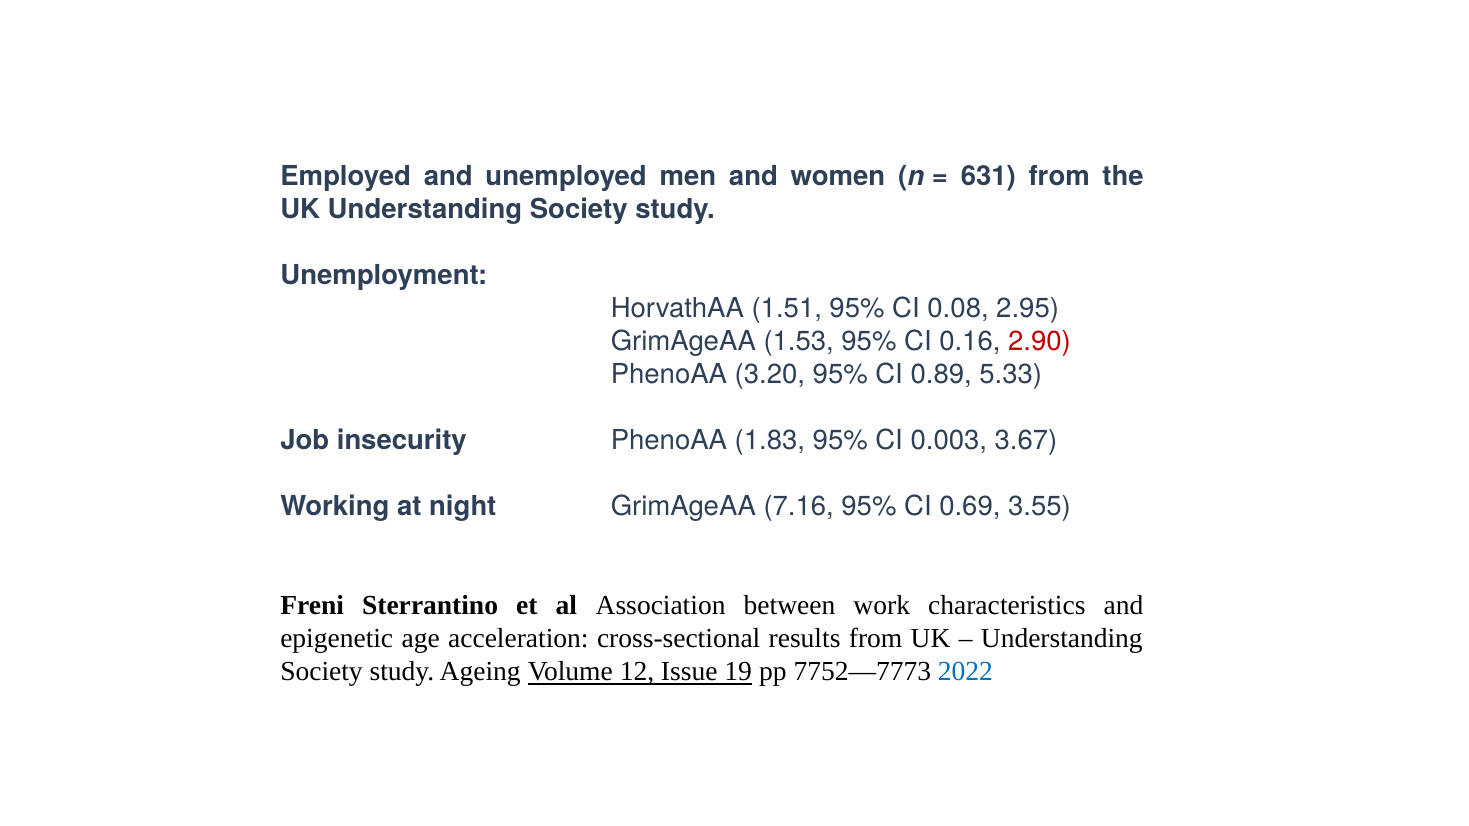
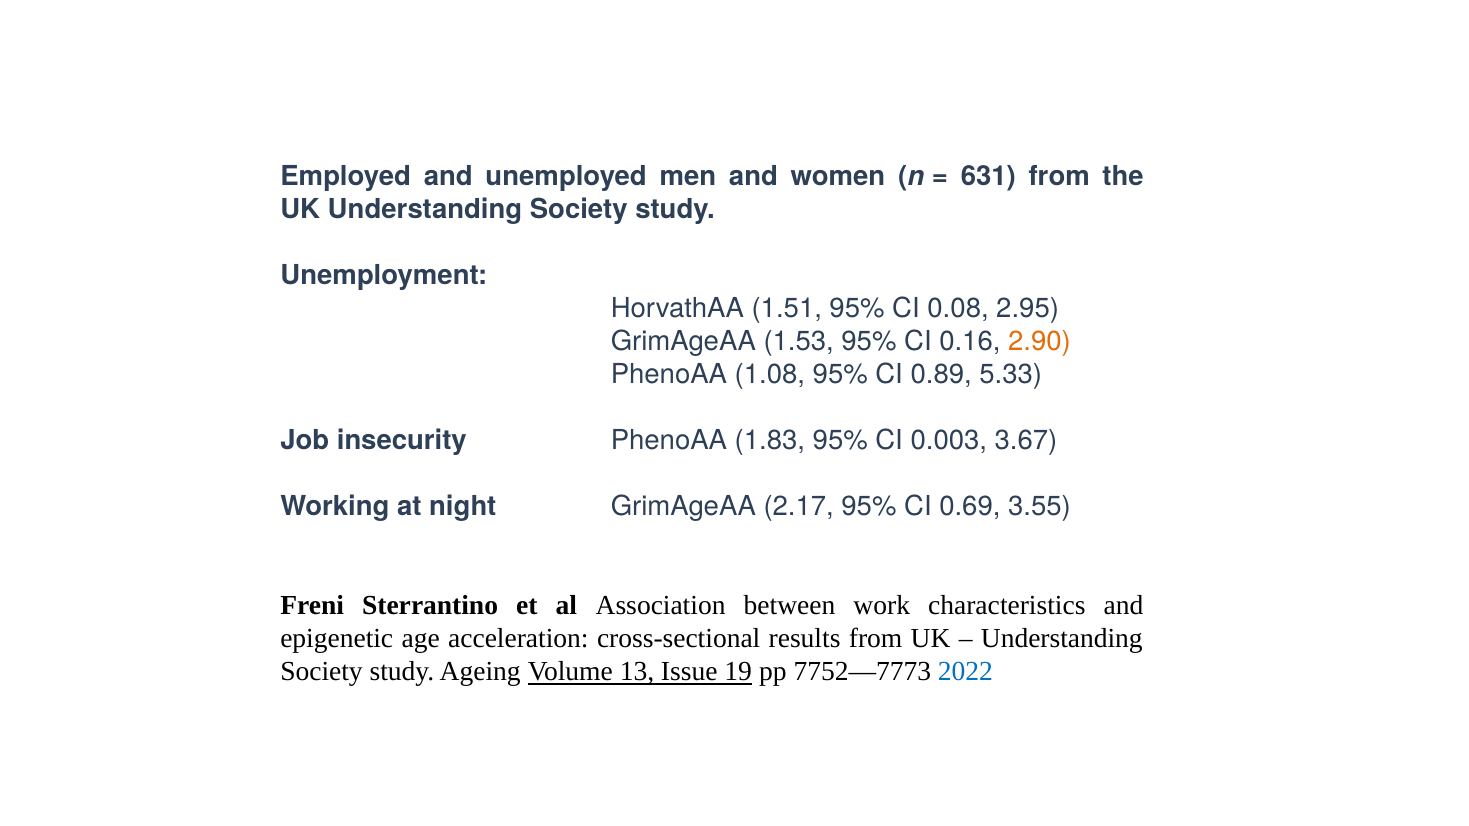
2.90 colour: red -> orange
3.20: 3.20 -> 1.08
7.16: 7.16 -> 2.17
12: 12 -> 13
